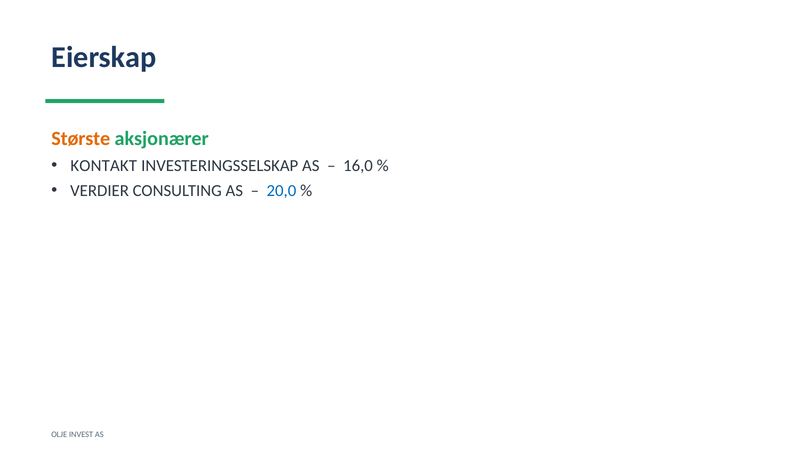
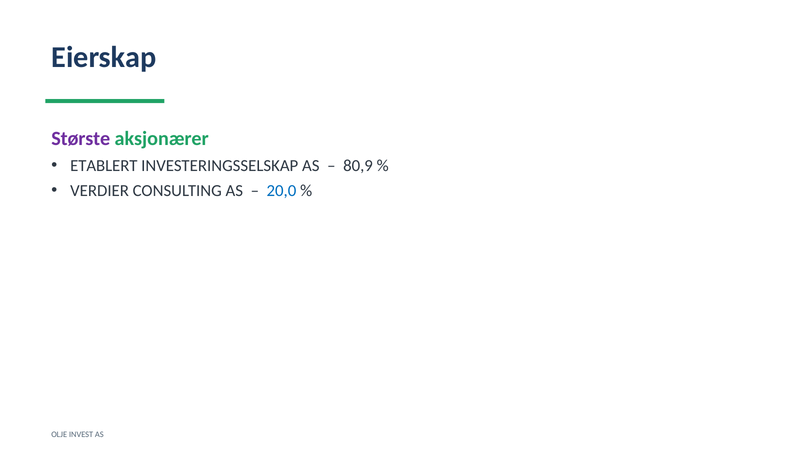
Største colour: orange -> purple
KONTAKT: KONTAKT -> ETABLERT
16,0: 16,0 -> 80,9
